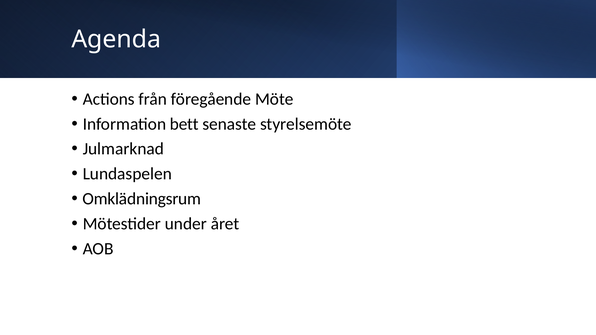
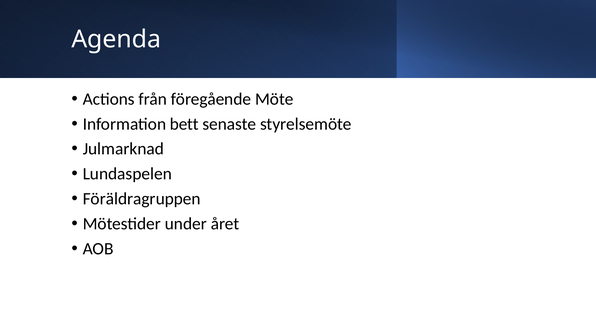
Omklädningsrum: Omklädningsrum -> Föräldragruppen
